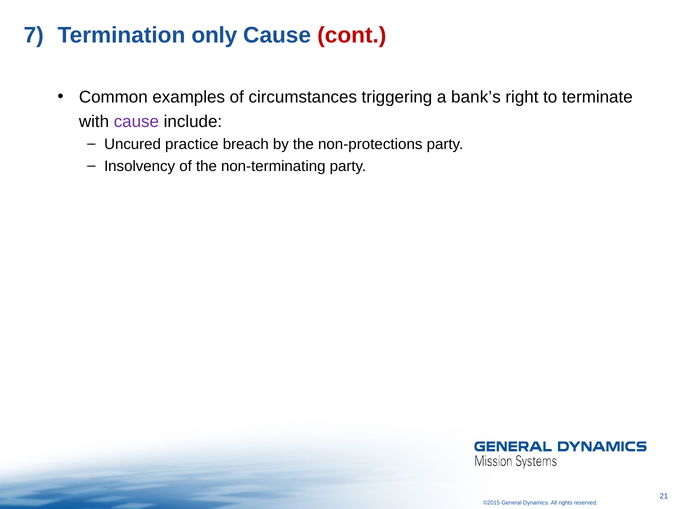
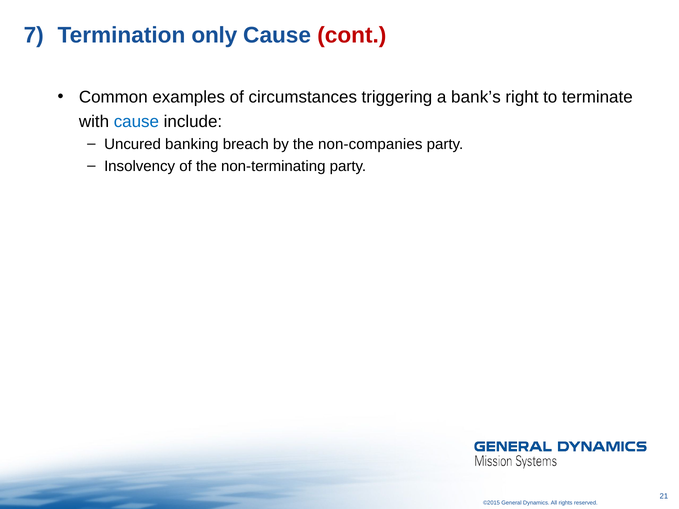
cause at (136, 122) colour: purple -> blue
practice: practice -> banking
non-protections: non-protections -> non-companies
